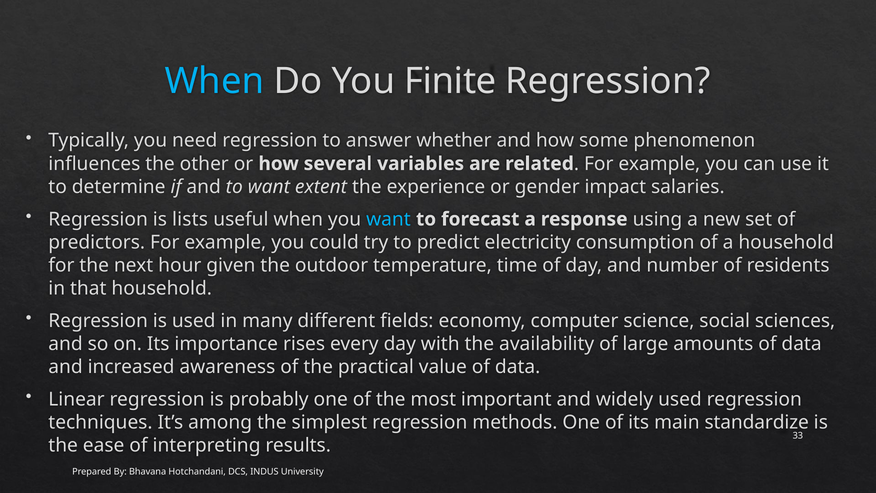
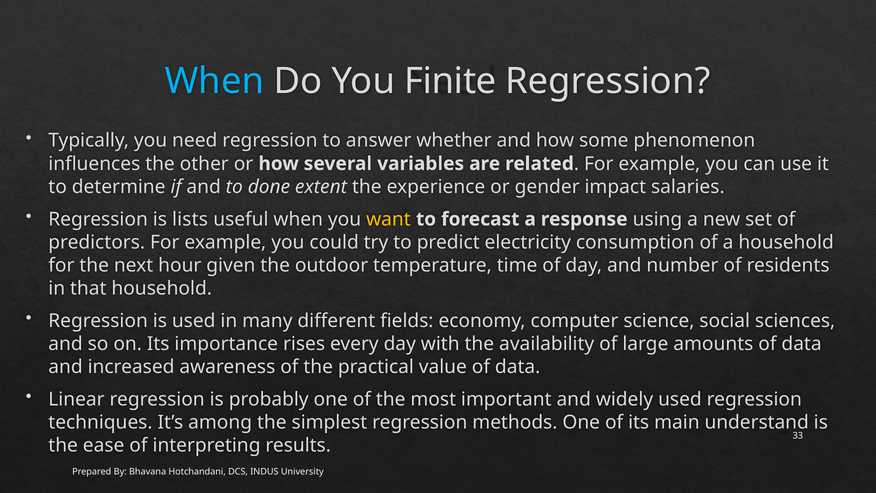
to want: want -> done
want at (388, 219) colour: light blue -> yellow
standardize: standardize -> understand
